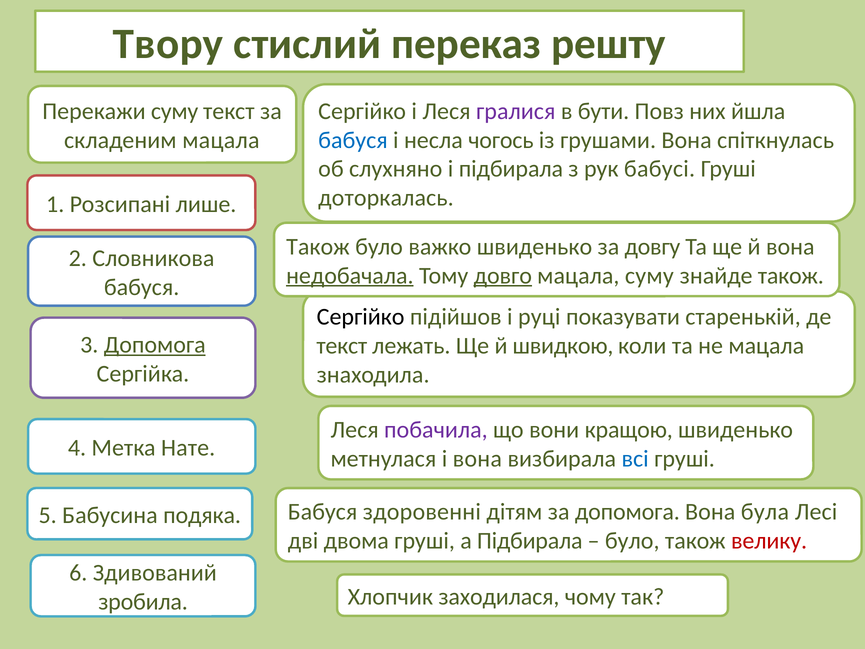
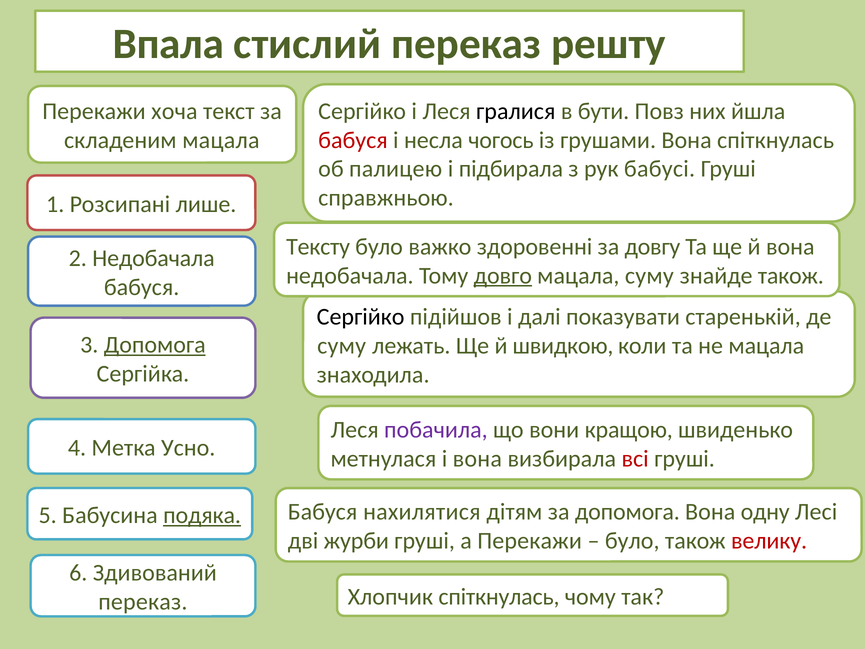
Твору: Твору -> Впала
гралися colour: purple -> black
Перекажи суму: суму -> хоча
бабуся at (353, 140) colour: blue -> red
слухняно: слухняно -> палицею
доторкалась: доторкалась -> справжньою
Також at (318, 247): Також -> Тексту
важко швиденько: швиденько -> здоровенні
2 Словникова: Словникова -> Недобачала
недобачала at (350, 275) underline: present -> none
руці: руці -> далі
текст at (342, 346): текст -> суму
Нате: Нате -> Усно
всі colour: blue -> red
здоровенні: здоровенні -> нахилятися
була: була -> одну
подяка underline: none -> present
двома: двома -> журби
а Підбирала: Підбирала -> Перекажи
Хлопчик заходилася: заходилася -> спіткнулась
зробила at (143, 602): зробила -> переказ
